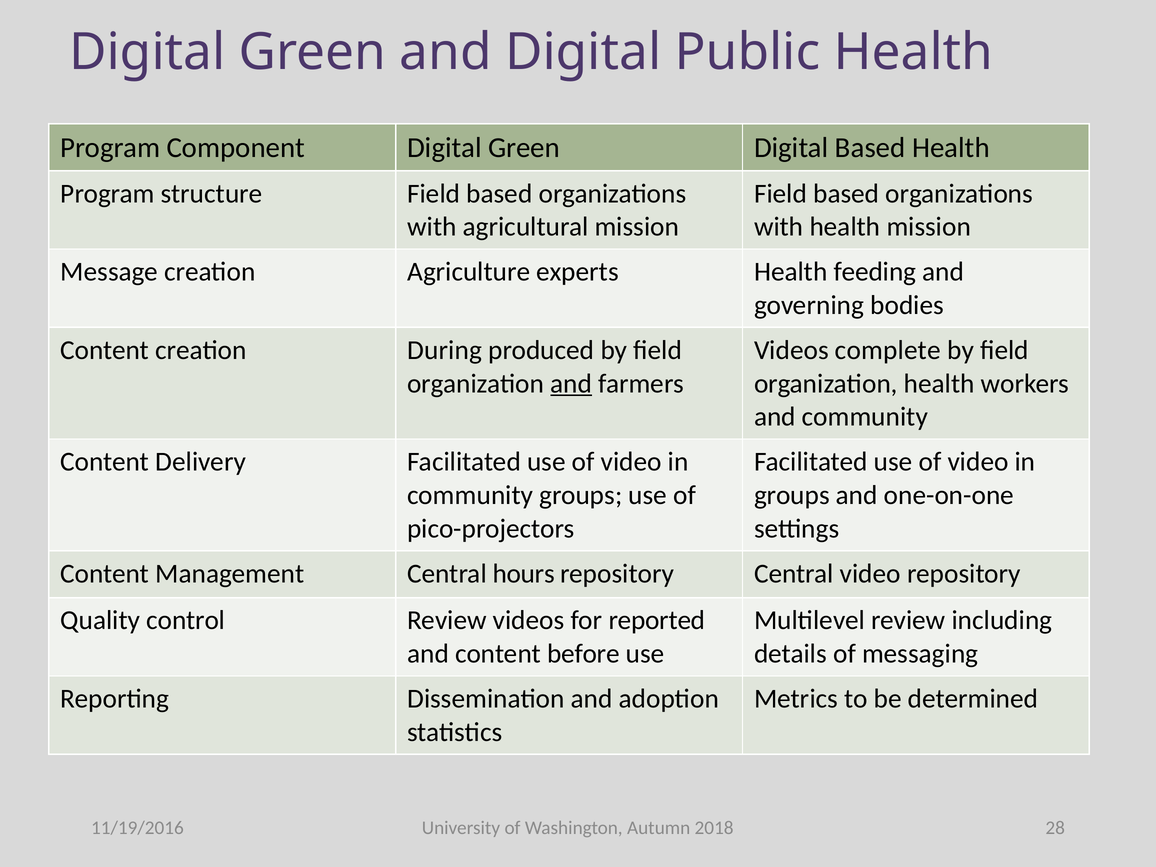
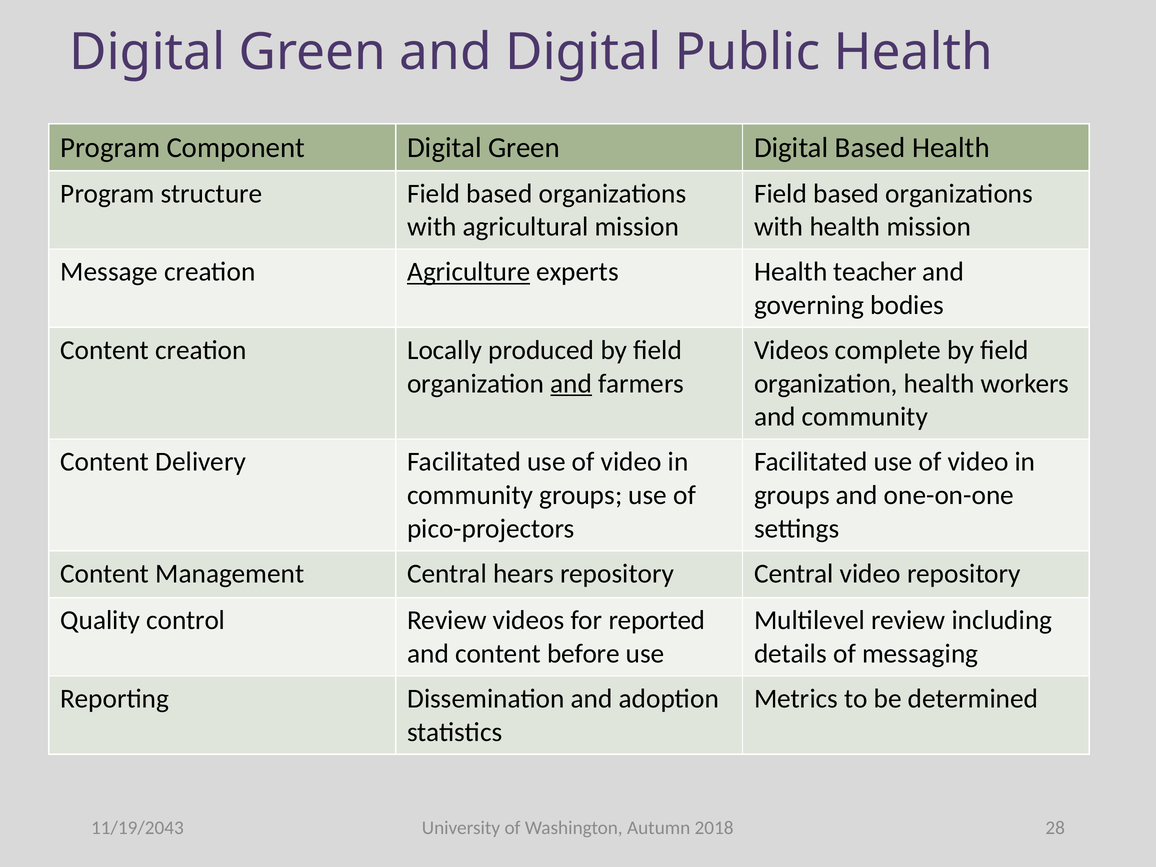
Agriculture underline: none -> present
feeding: feeding -> teacher
During: During -> Locally
hours: hours -> hears
11/19/2016: 11/19/2016 -> 11/19/2043
